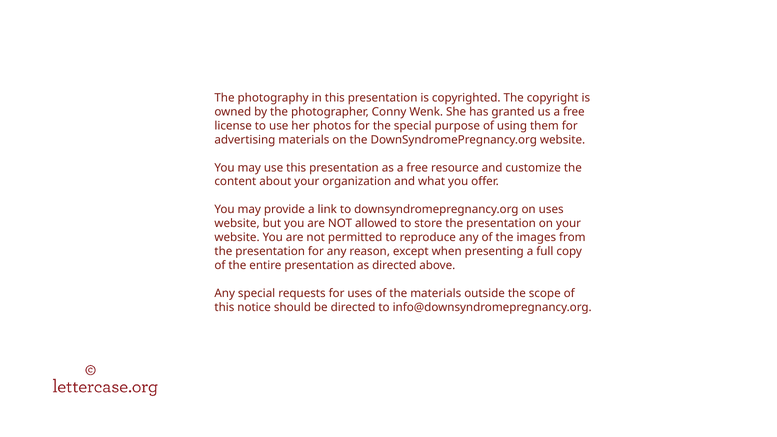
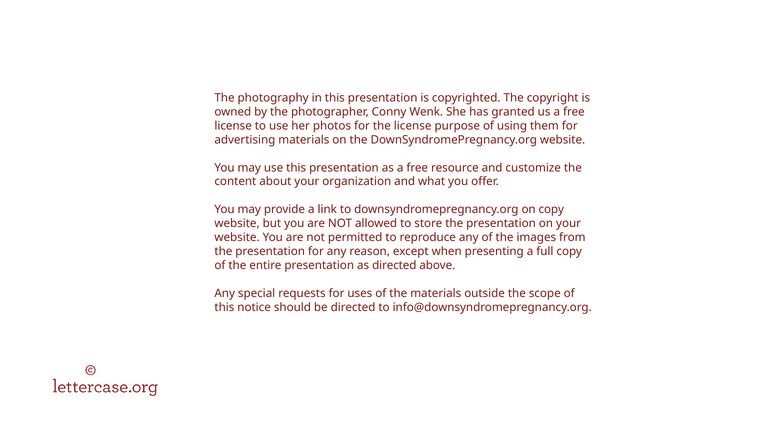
the special: special -> license
on uses: uses -> copy
